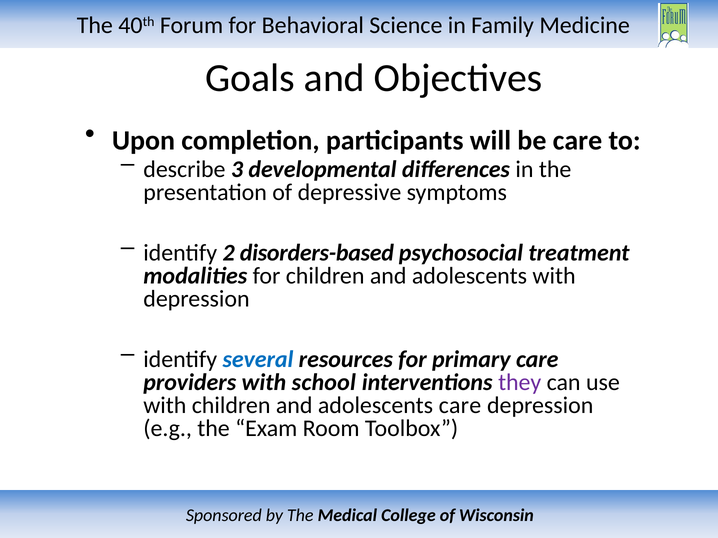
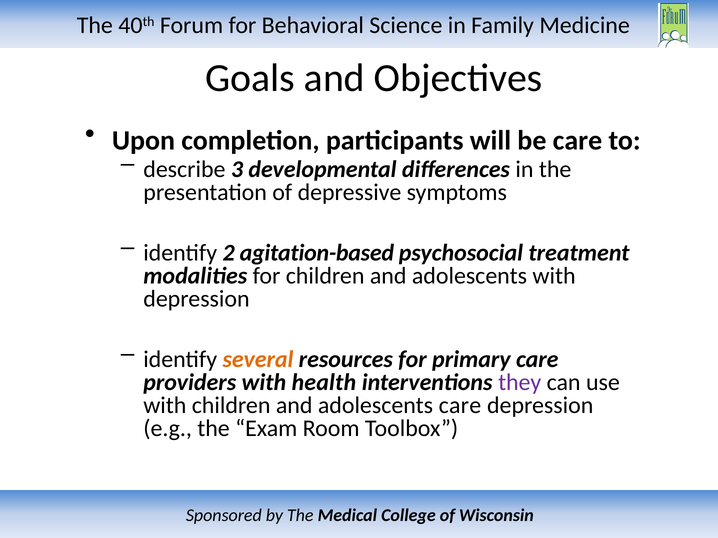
disorders-based: disorders-based -> agitation-based
several colour: blue -> orange
school: school -> health
